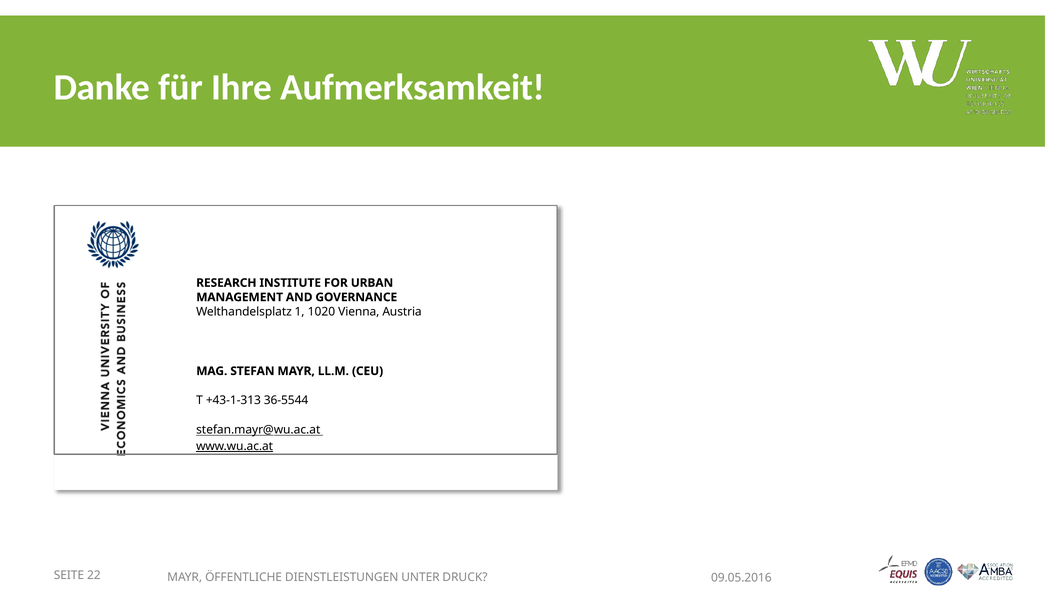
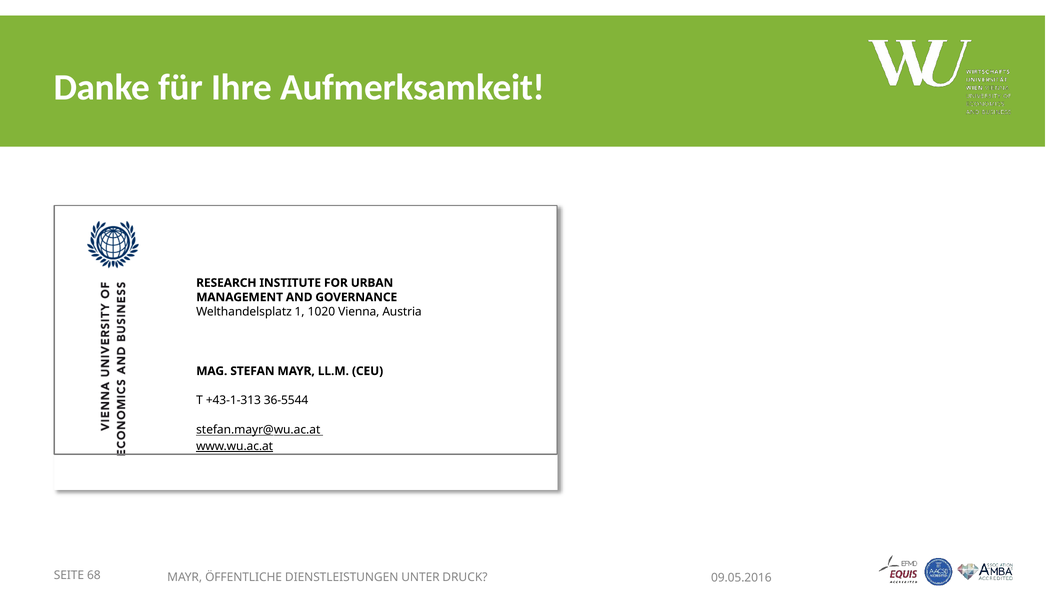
22: 22 -> 68
